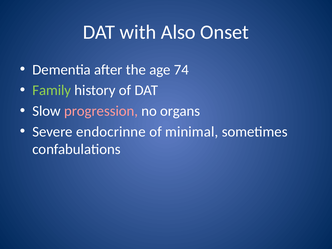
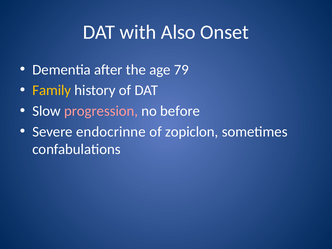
74: 74 -> 79
Family colour: light green -> yellow
organs: organs -> before
minimal: minimal -> zopiclon
